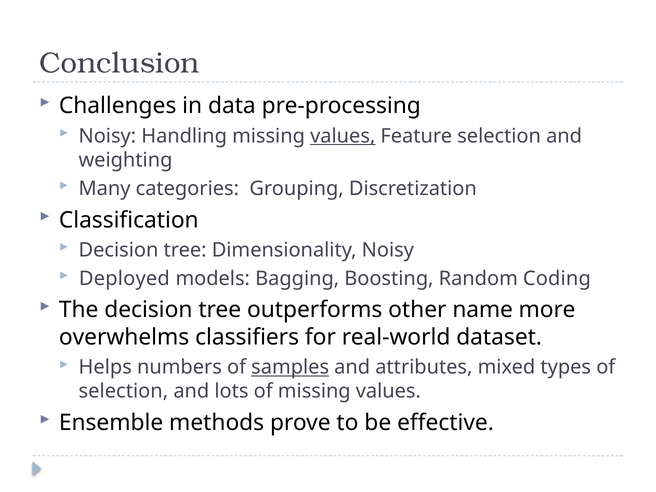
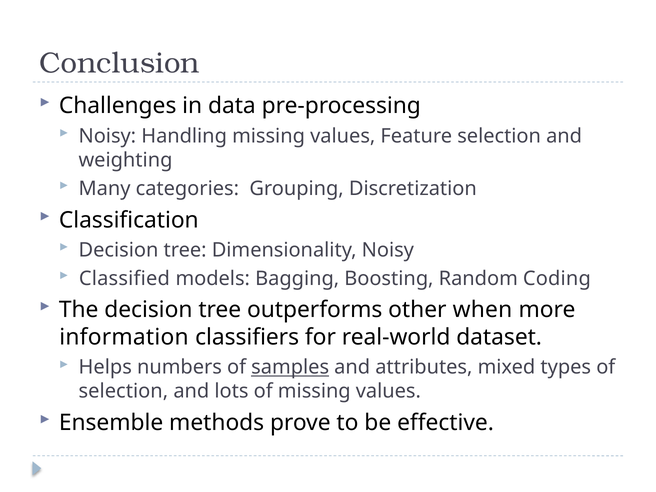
values at (343, 136) underline: present -> none
Deployed: Deployed -> Classified
name: name -> when
overwhelms: overwhelms -> information
